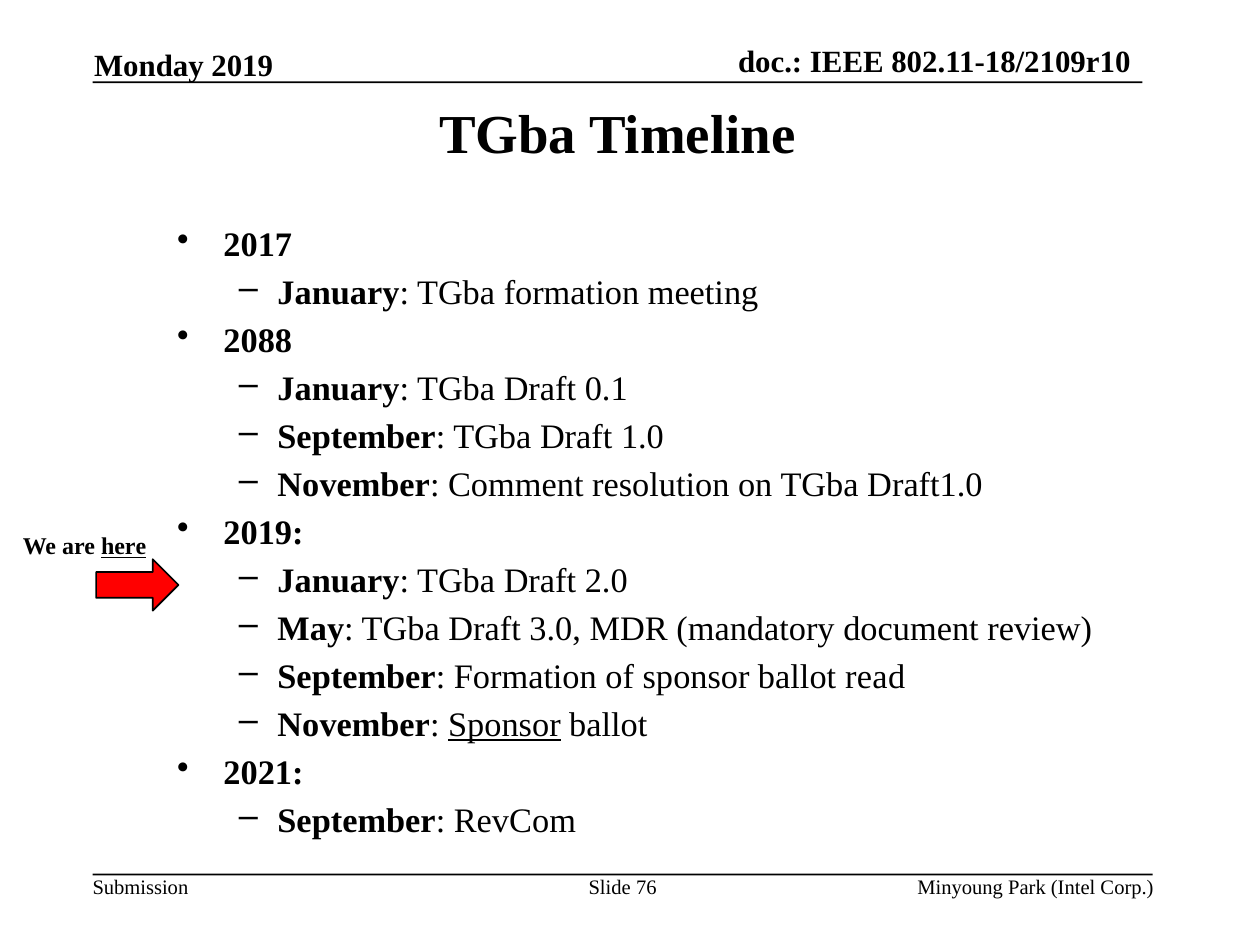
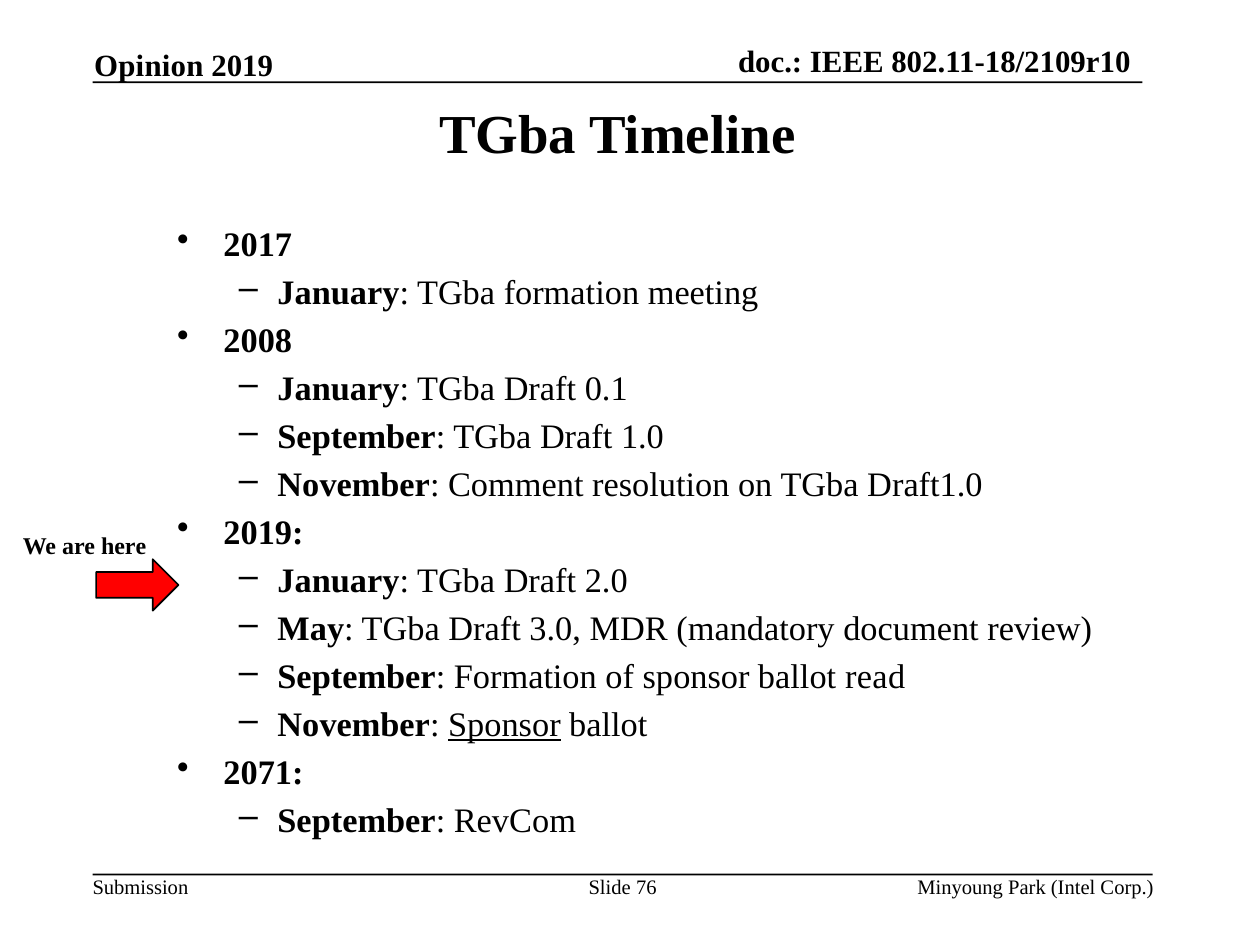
Monday: Monday -> Opinion
2088: 2088 -> 2008
here underline: present -> none
2021: 2021 -> 2071
